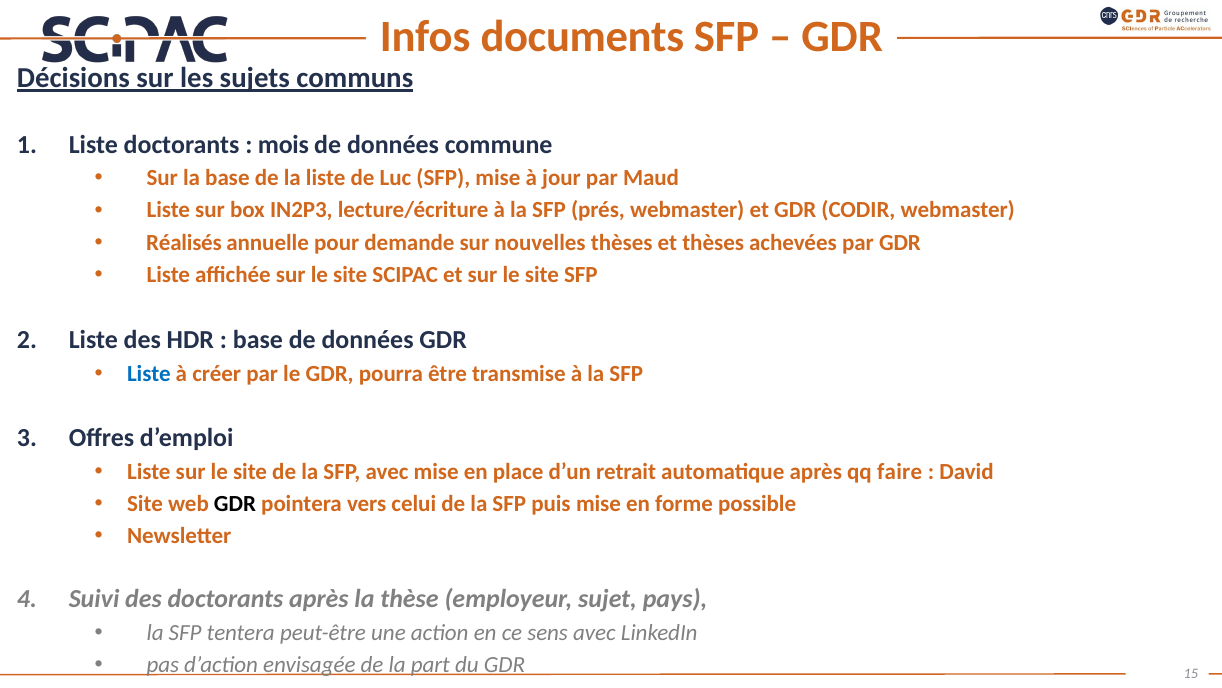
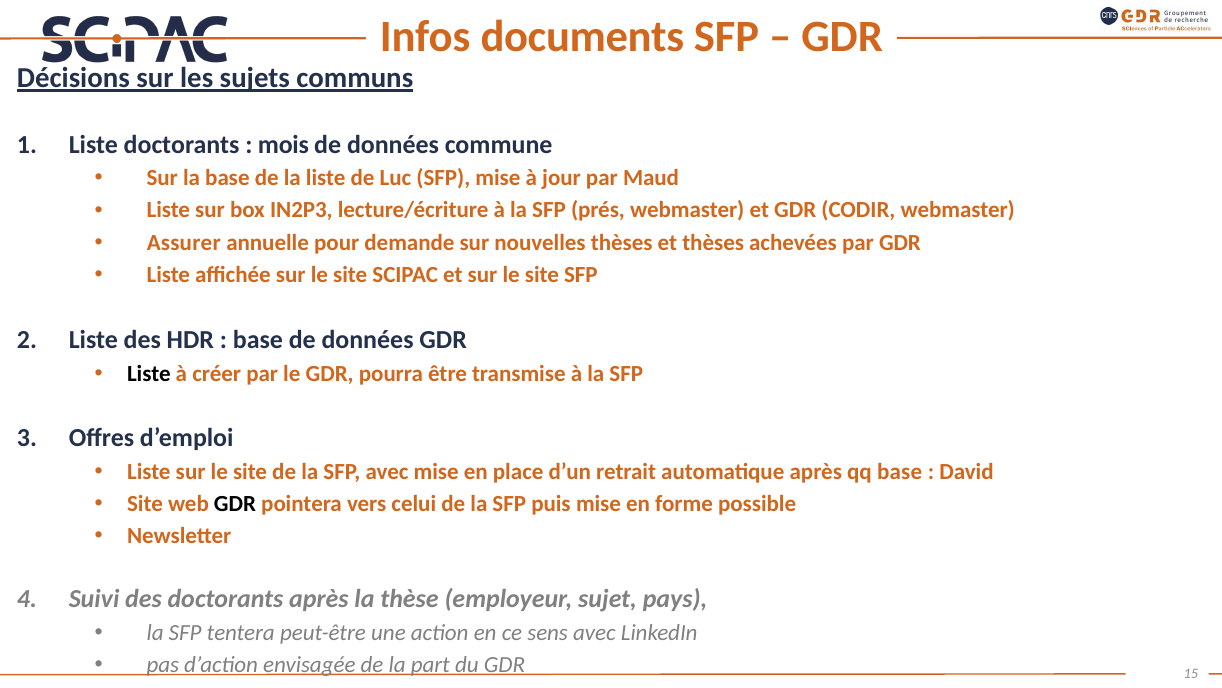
Réalisés: Réalisés -> Assurer
Liste at (149, 373) colour: blue -> black
qq faire: faire -> base
